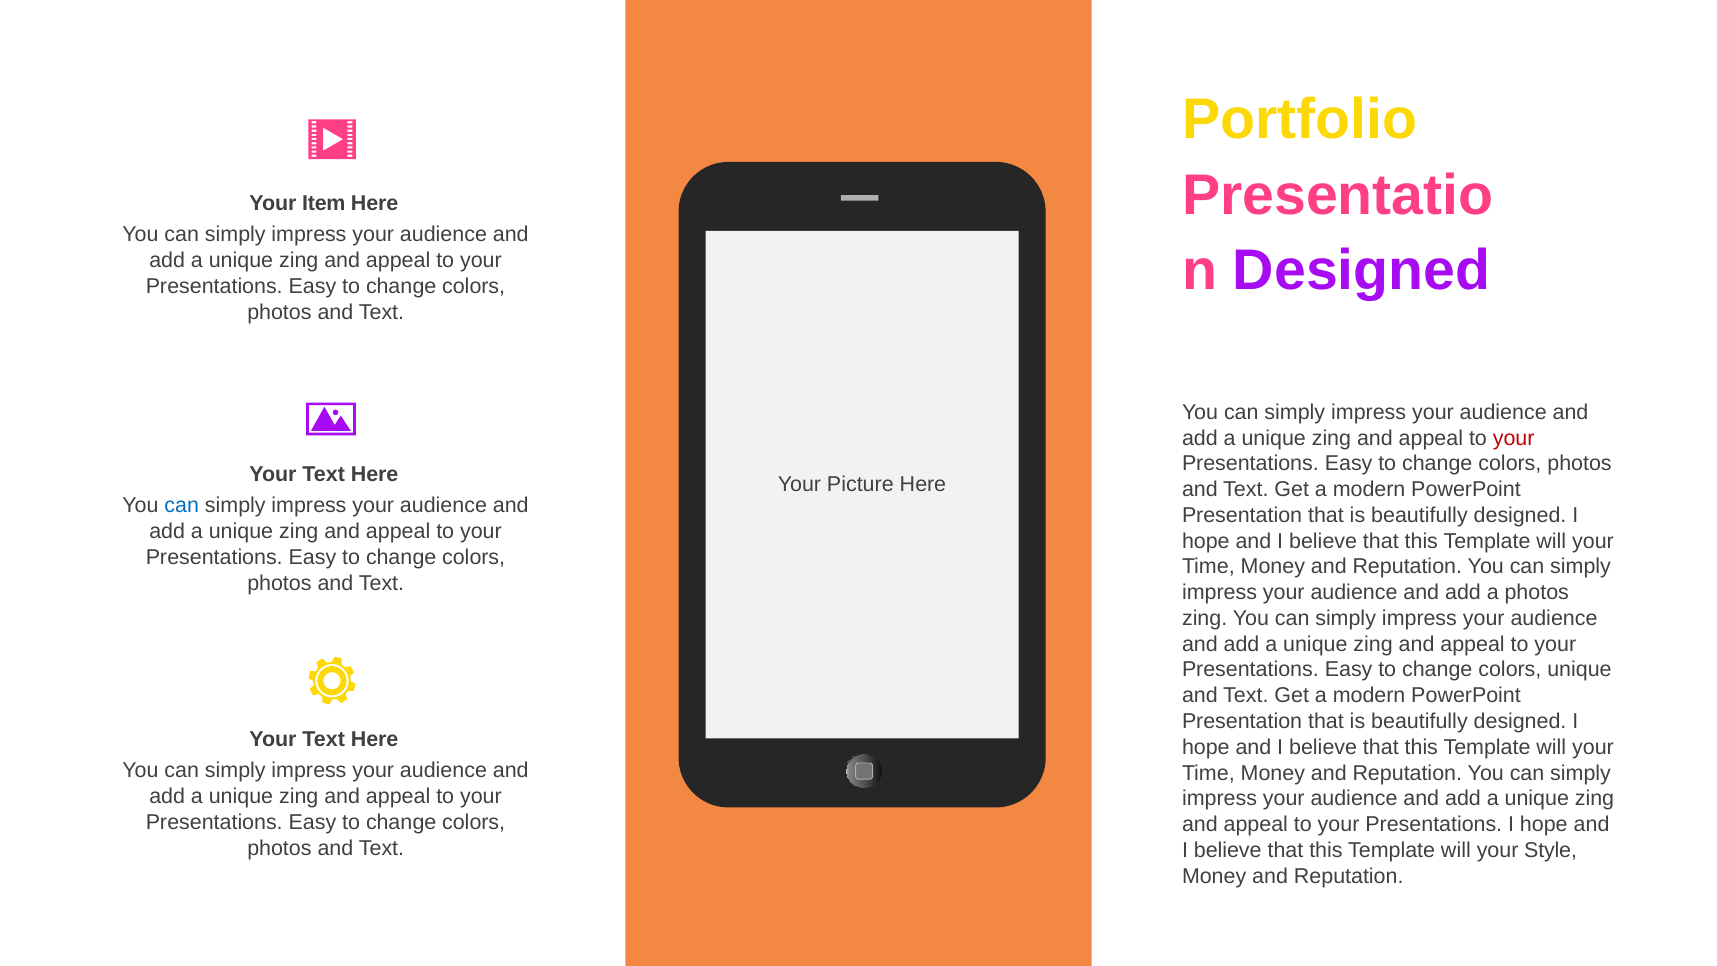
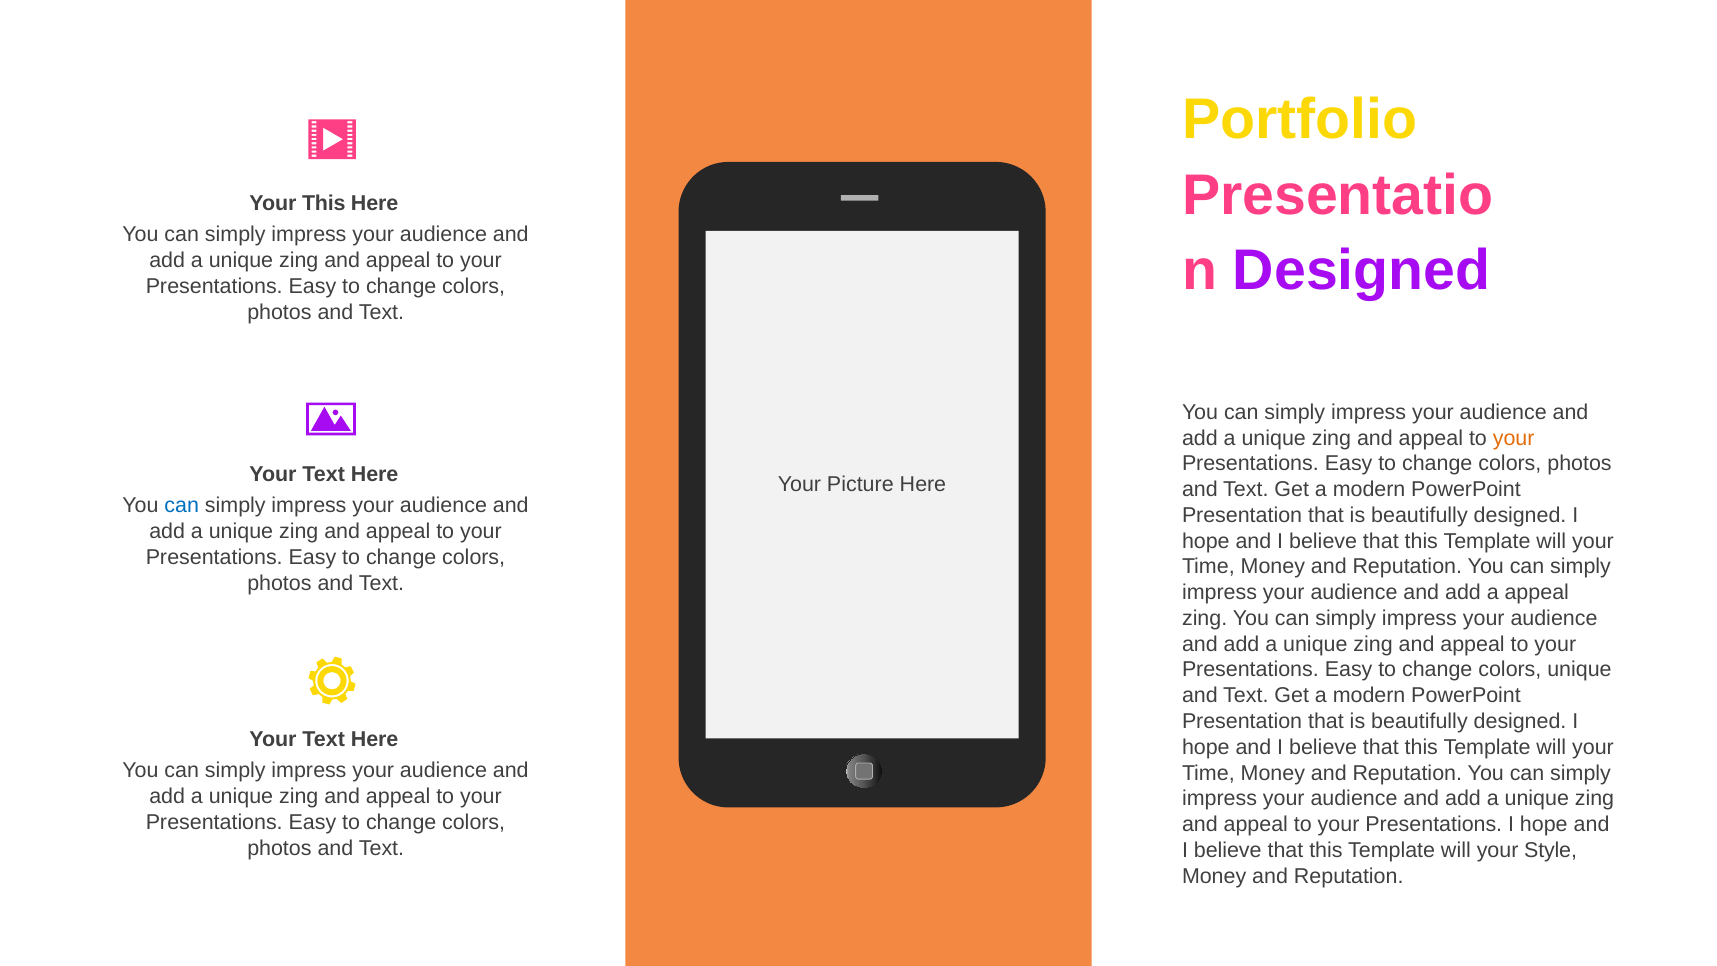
Your Item: Item -> This
your at (1514, 438) colour: red -> orange
a photos: photos -> appeal
